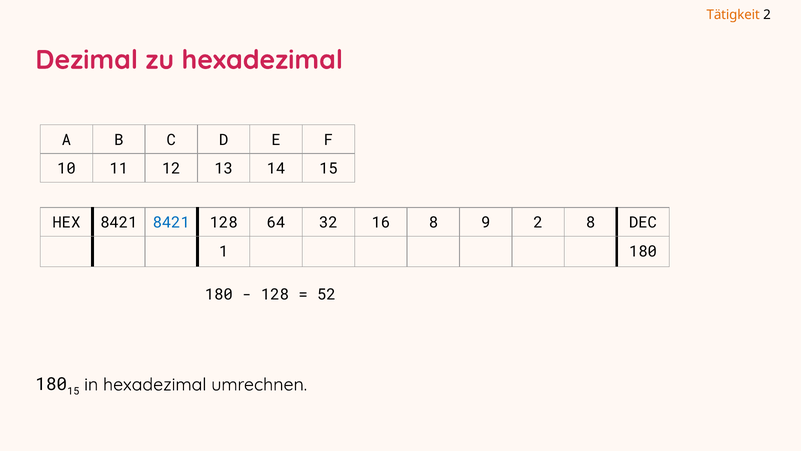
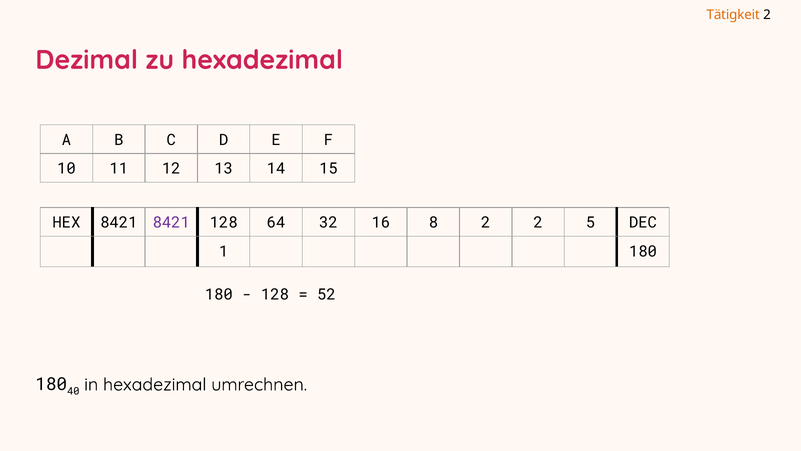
8421 at (171, 223) colour: blue -> purple
8 9: 9 -> 2
2 8: 8 -> 5
180 15: 15 -> 40
